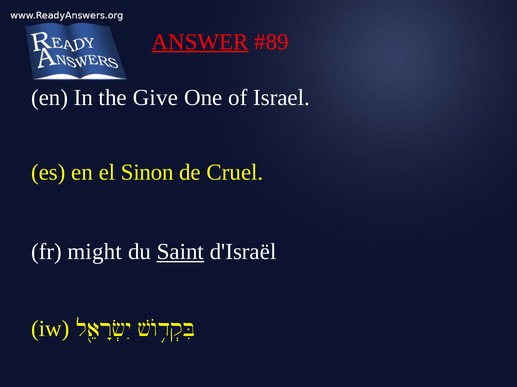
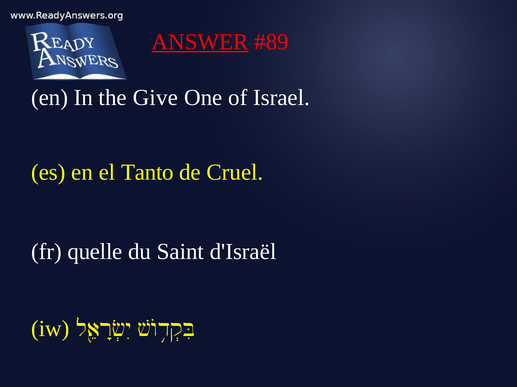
Sinon: Sinon -> Tanto
might: might -> quelle
Saint underline: present -> none
